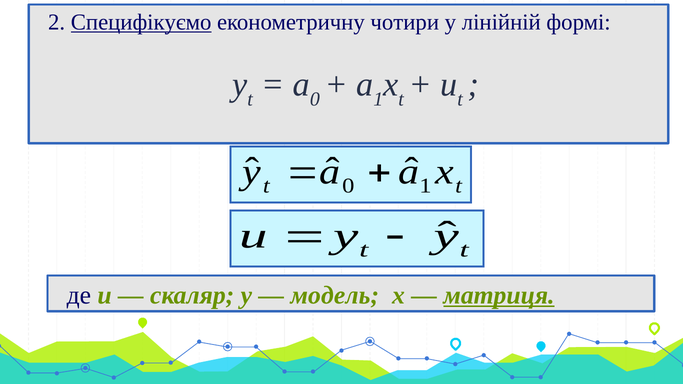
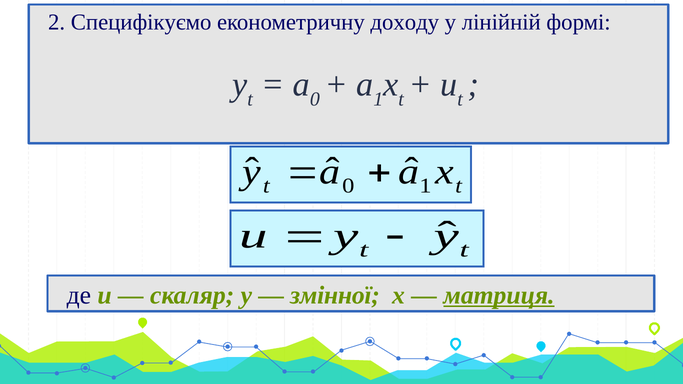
Специфікуємо underline: present -> none
чотири: чотири -> доходу
модель: модель -> змінної
